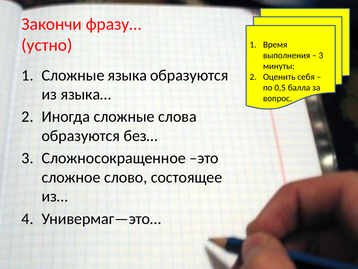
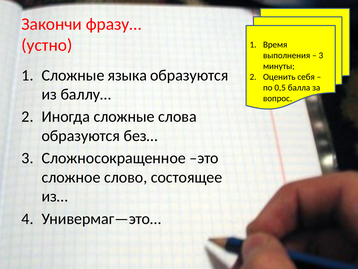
языка…: языка… -> баллу…
